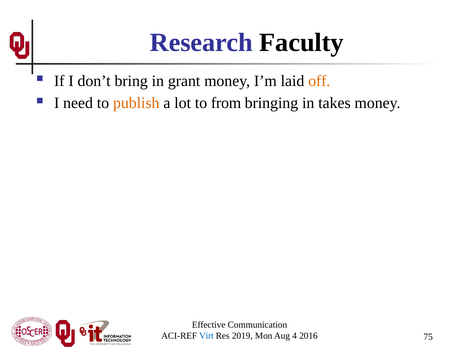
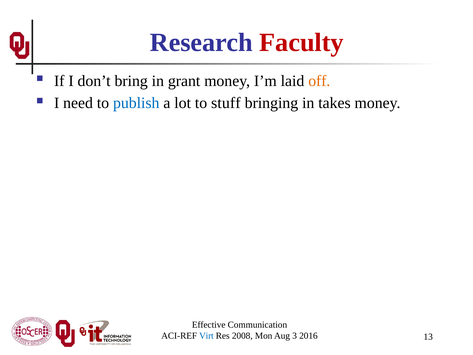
Faculty colour: black -> red
publish colour: orange -> blue
from: from -> stuff
2019: 2019 -> 2008
4: 4 -> 3
75: 75 -> 13
